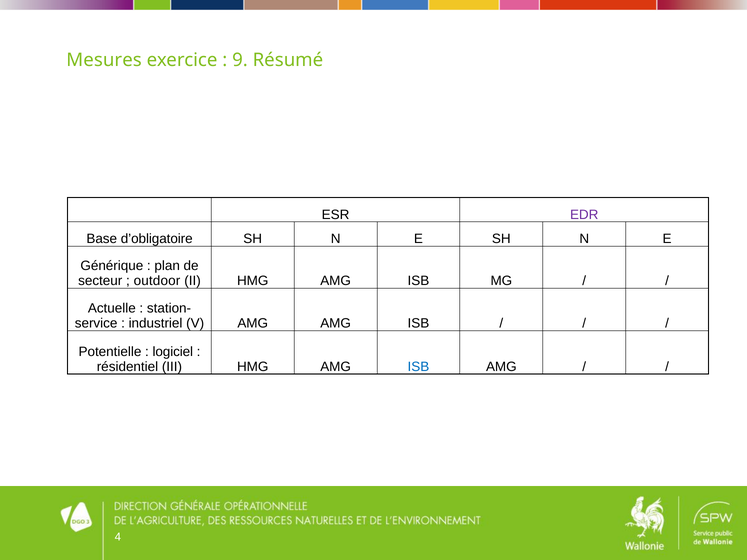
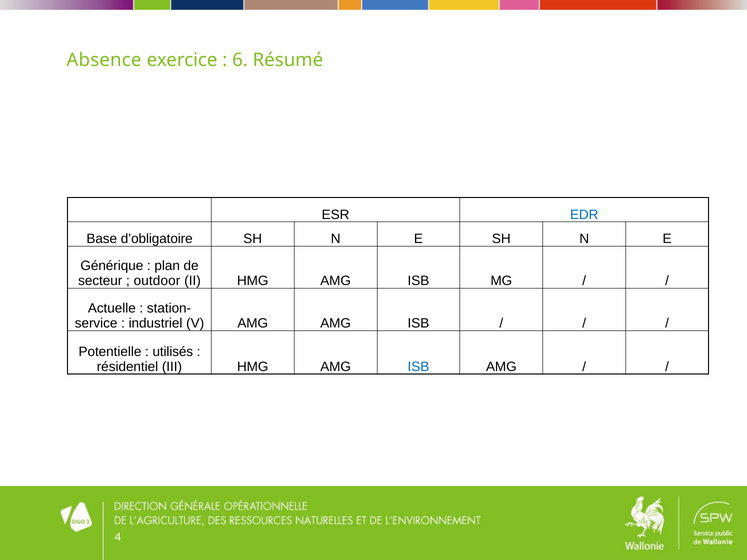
Mesures: Mesures -> Absence
9: 9 -> 6
EDR colour: purple -> blue
logiciel: logiciel -> utilisés
